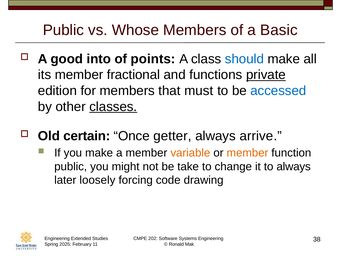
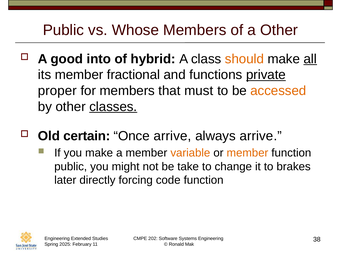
a Basic: Basic -> Other
points: points -> hybrid
should colour: blue -> orange
all underline: none -> present
edition: edition -> proper
accessed colour: blue -> orange
Once getter: getter -> arrive
to always: always -> brakes
loosely: loosely -> directly
code drawing: drawing -> function
